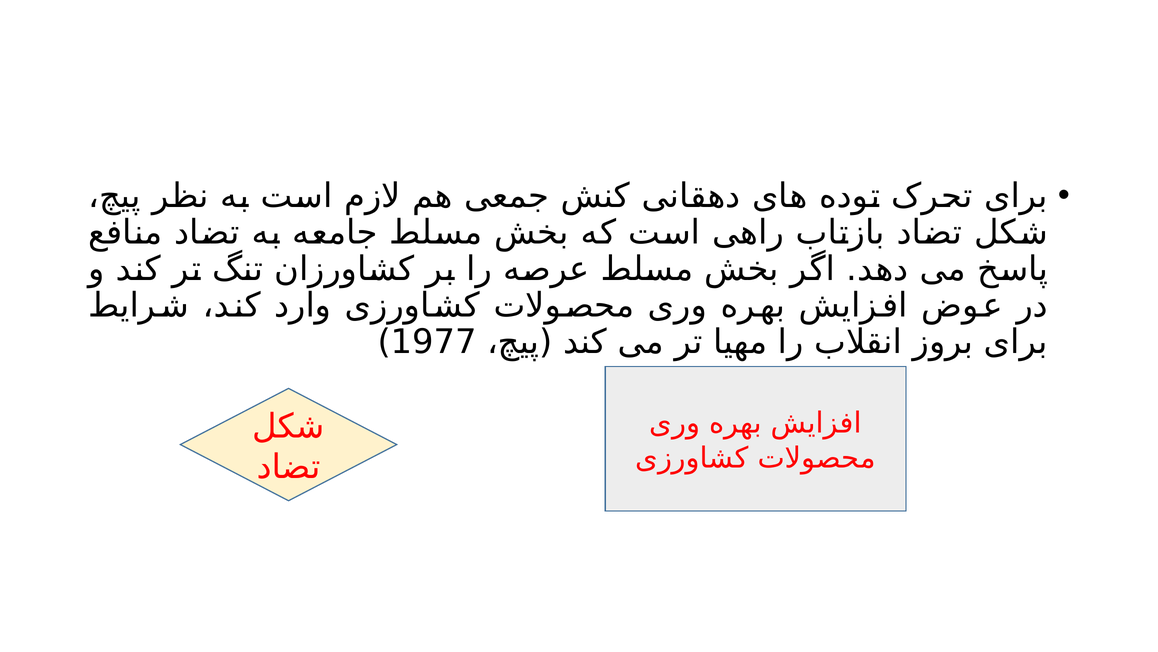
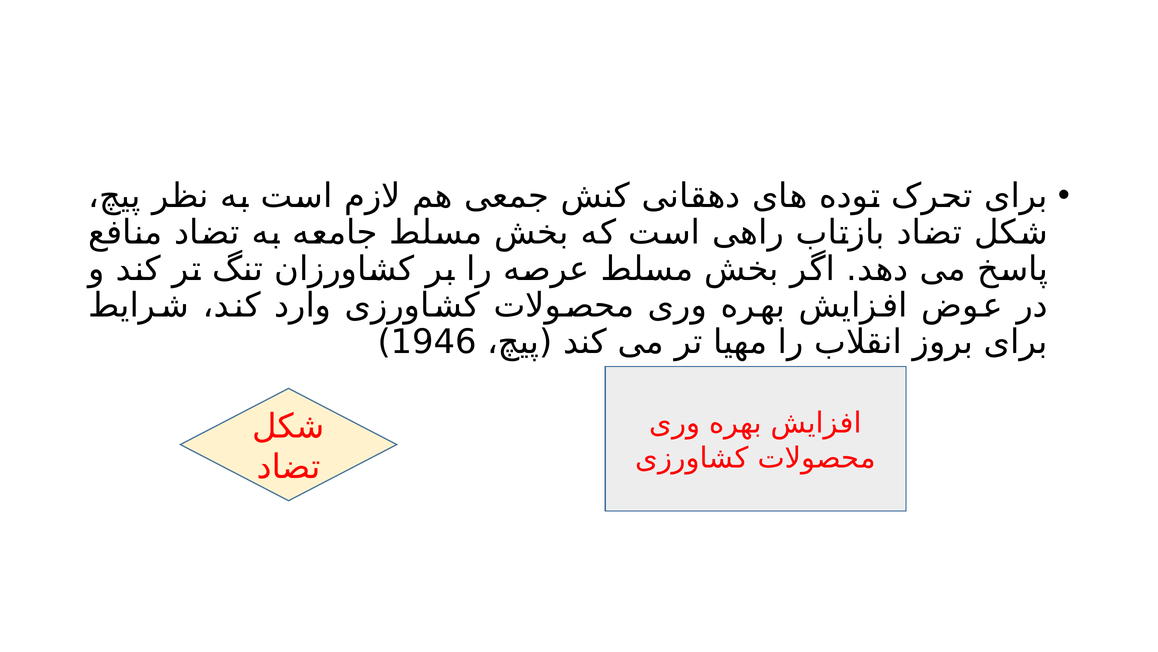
1977: 1977 -> 1946
